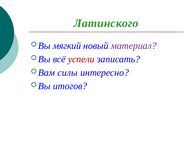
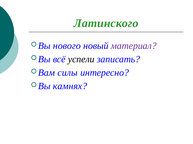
мягкий: мягкий -> нового
успели colour: red -> black
итогов: итогов -> камнях
